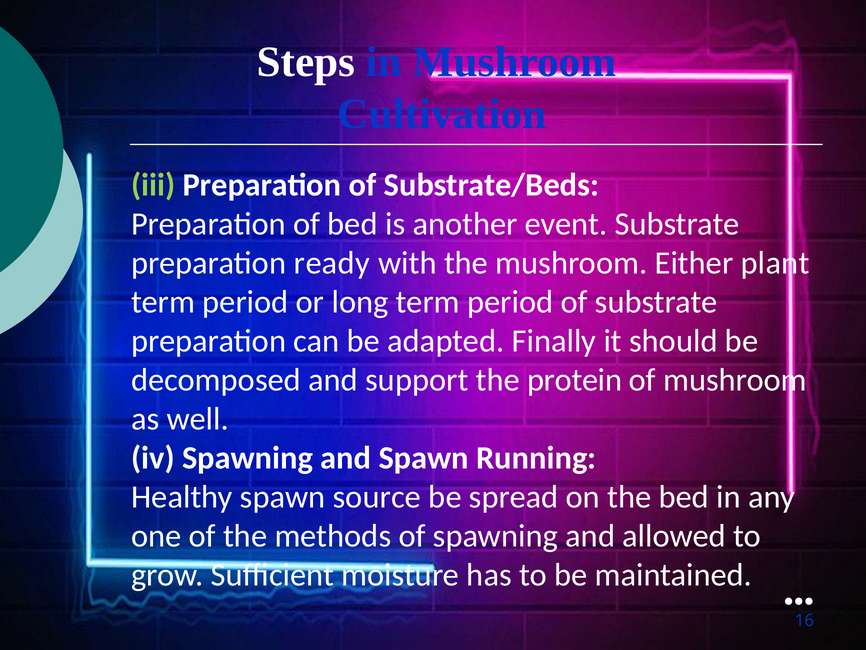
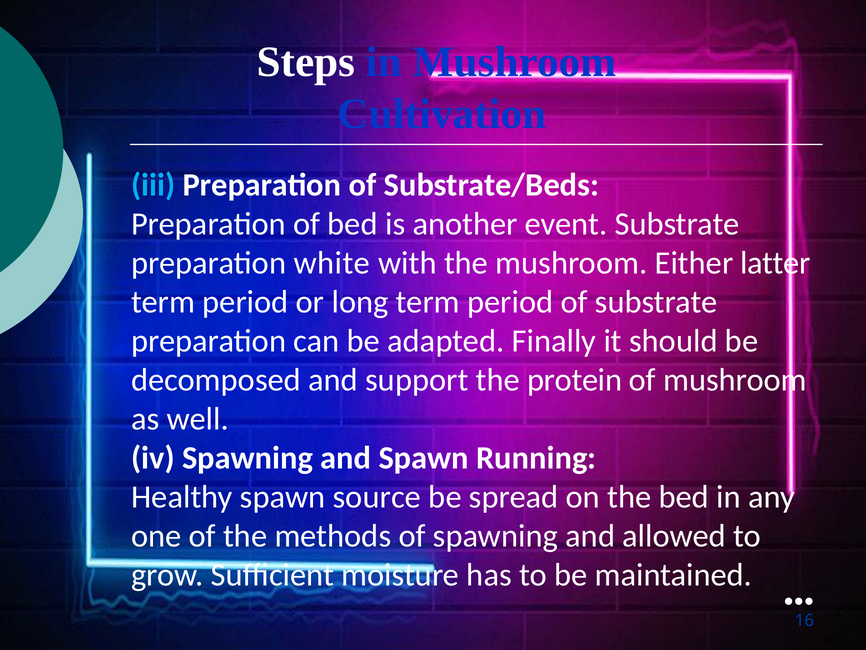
iii colour: light green -> light blue
ready: ready -> white
plant: plant -> latter
